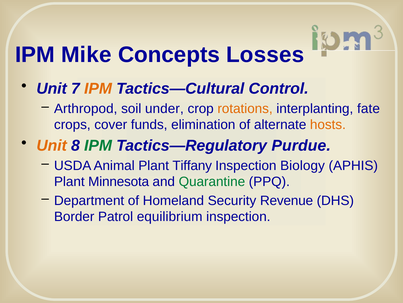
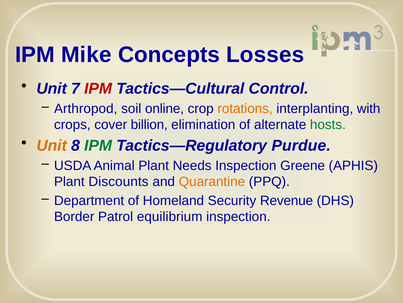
IPM at (98, 88) colour: orange -> red
under: under -> online
fate: fate -> with
funds: funds -> billion
hosts colour: orange -> green
Tiffany: Tiffany -> Needs
Biology: Biology -> Greene
Minnesota: Minnesota -> Discounts
Quarantine colour: green -> orange
